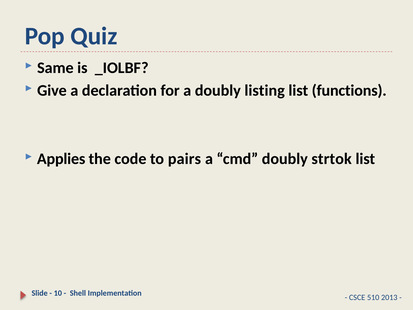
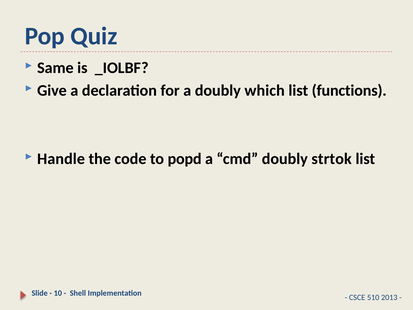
listing: listing -> which
Applies: Applies -> Handle
pairs: pairs -> popd
